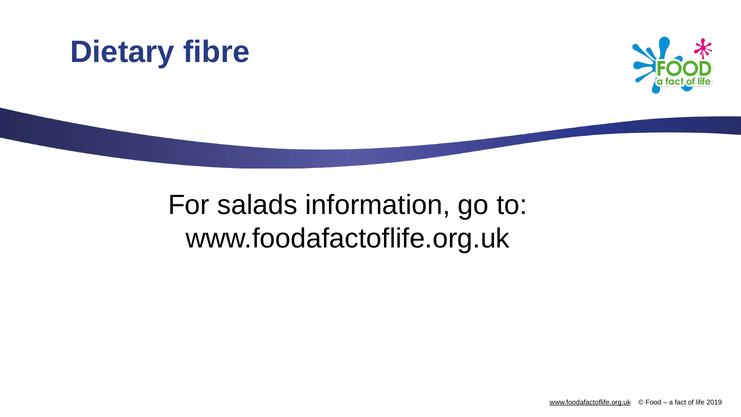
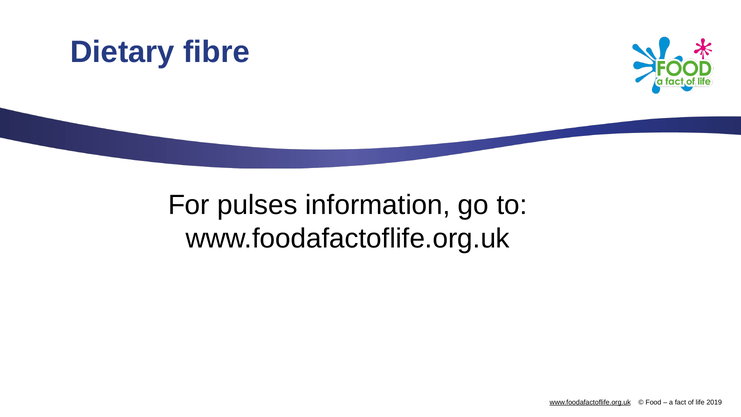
salads: salads -> pulses
